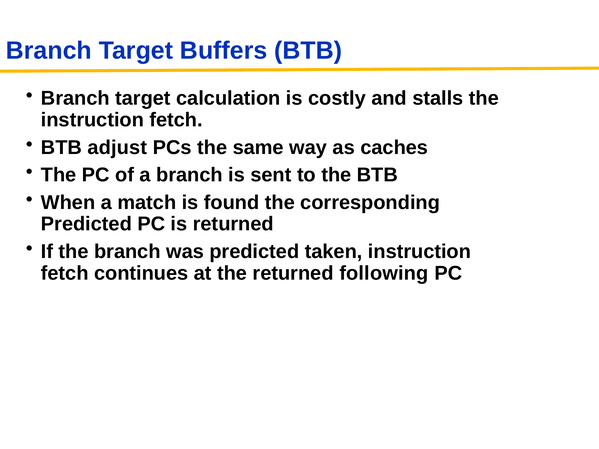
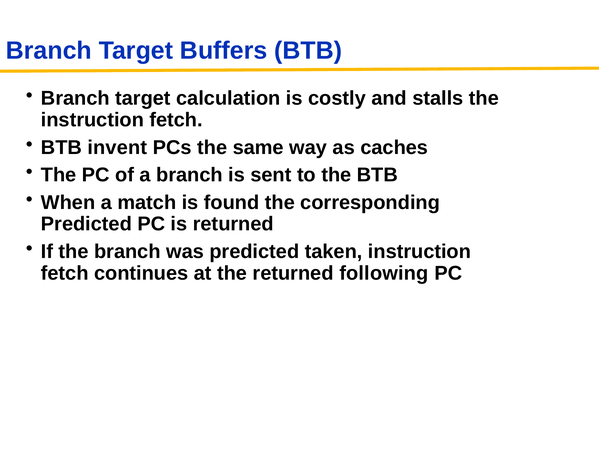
adjust: adjust -> invent
